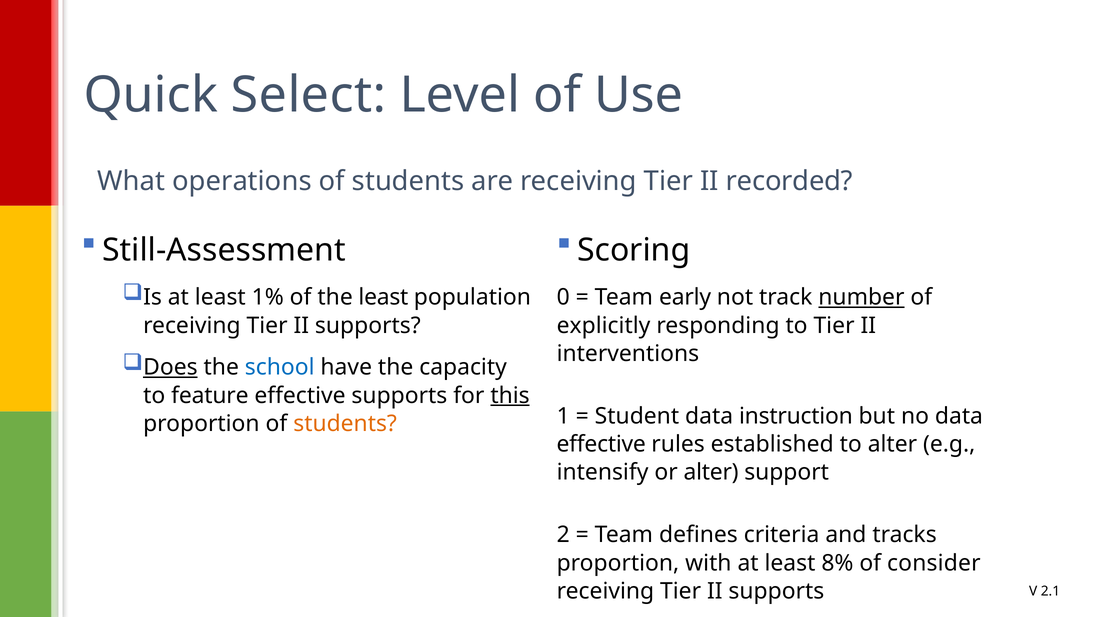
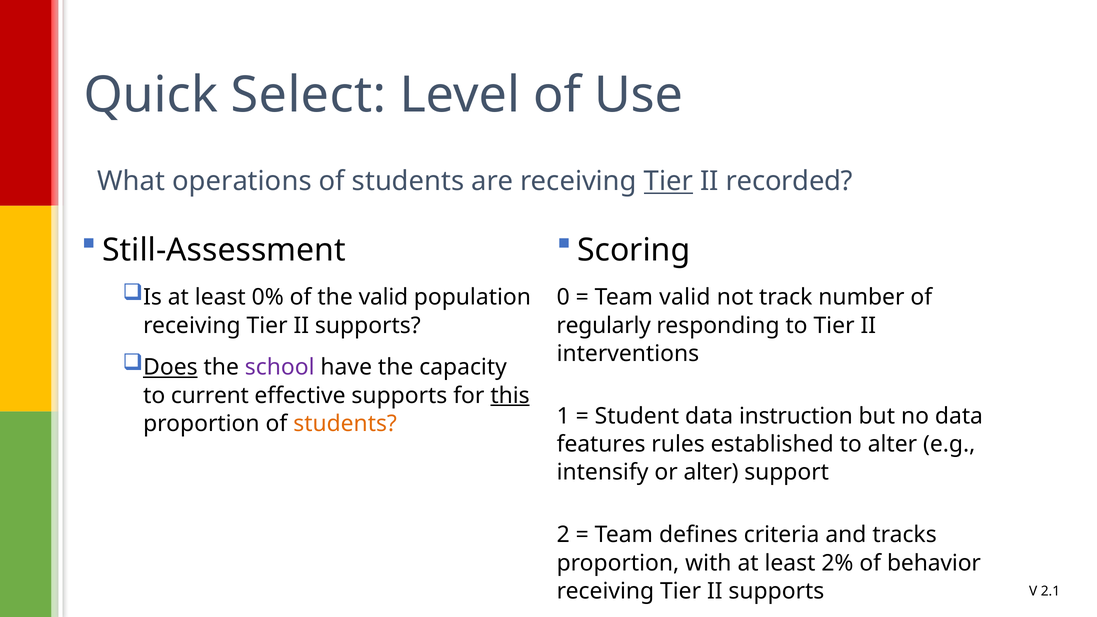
Tier at (669, 181) underline: none -> present
1%: 1% -> 0%
the least: least -> valid
Team early: early -> valid
number underline: present -> none
explicitly: explicitly -> regularly
school colour: blue -> purple
feature: feature -> current
effective at (601, 444): effective -> features
8%: 8% -> 2%
consider: consider -> behavior
